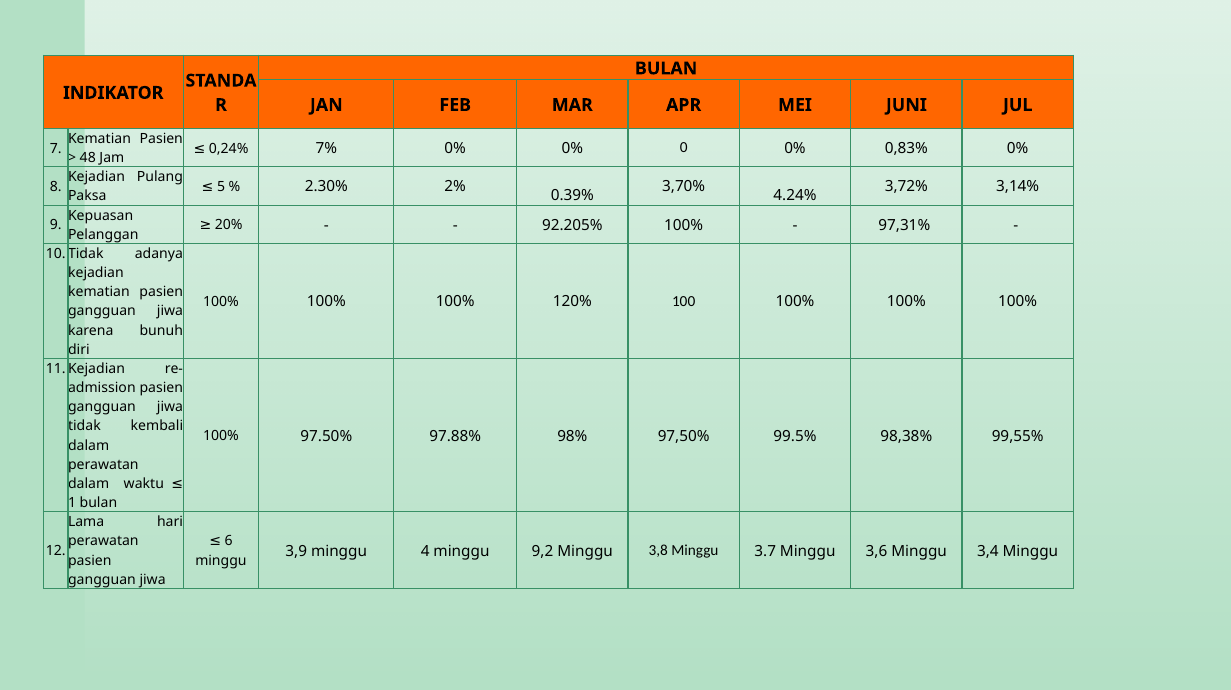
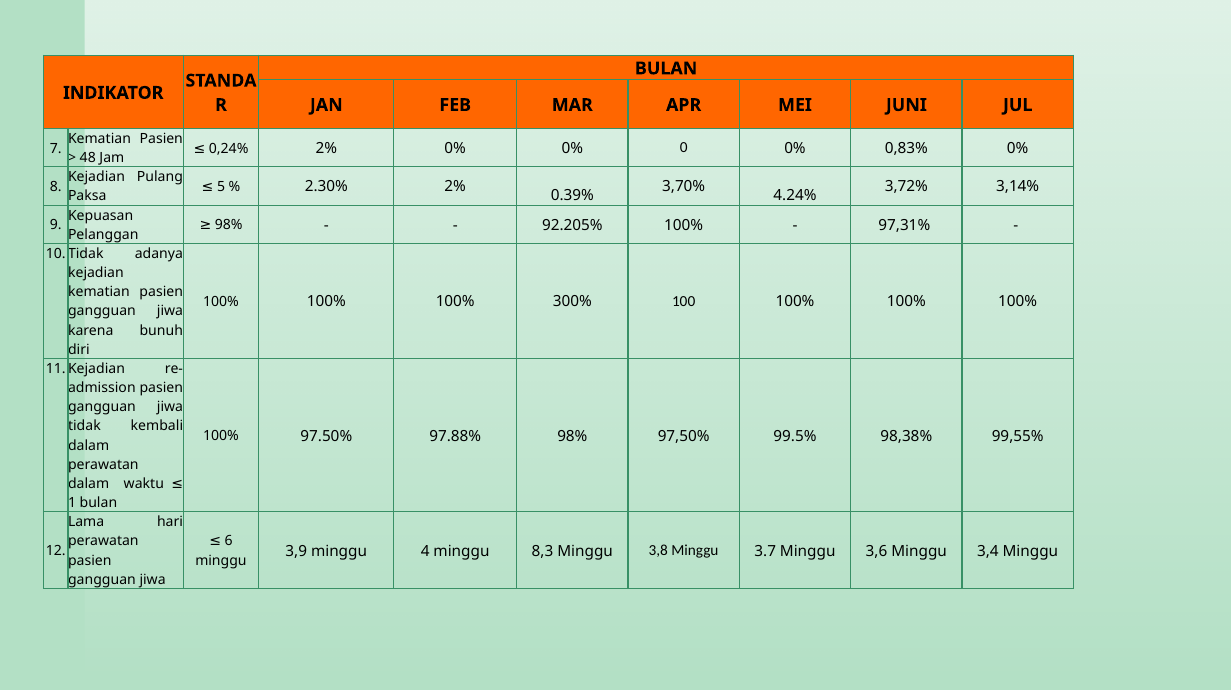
0,24% 7%: 7% -> 2%
20% at (229, 225): 20% -> 98%
120%: 120% -> 300%
9,2: 9,2 -> 8,3
